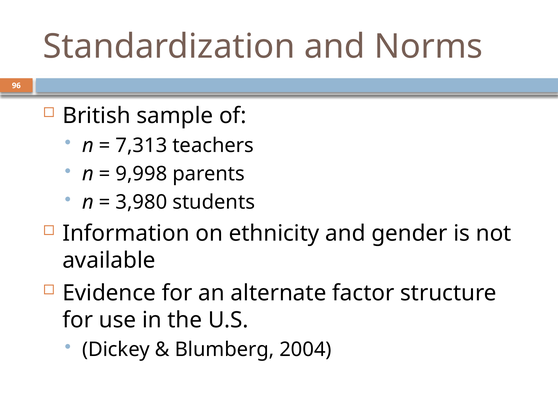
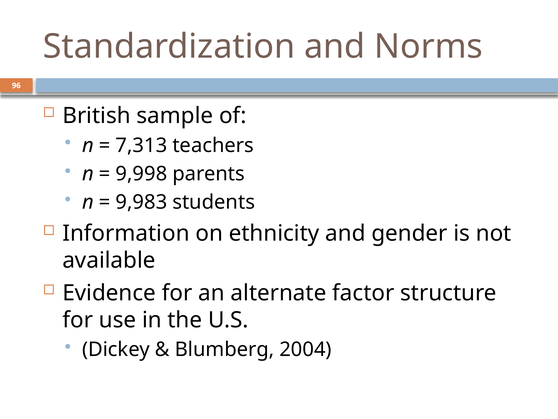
3,980: 3,980 -> 9,983
